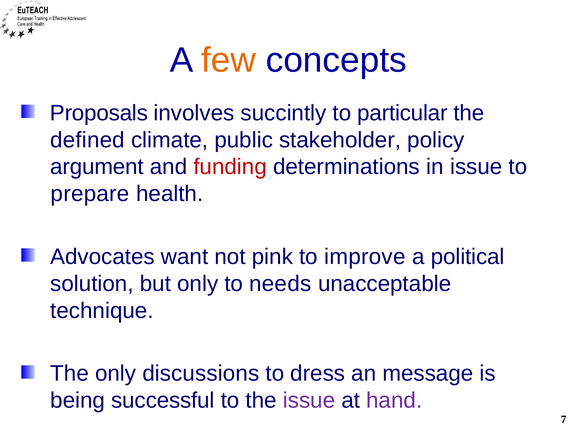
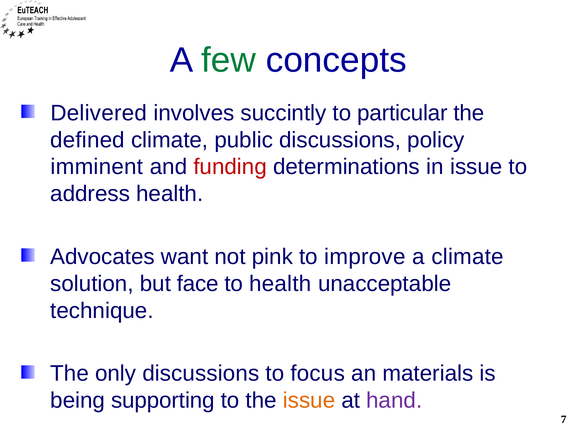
few colour: orange -> green
Proposals: Proposals -> Delivered
public stakeholder: stakeholder -> discussions
argument: argument -> imminent
prepare: prepare -> address
a political: political -> climate
but only: only -> face
to needs: needs -> health
dress: dress -> focus
message: message -> materials
successful: successful -> supporting
issue at (309, 400) colour: purple -> orange
